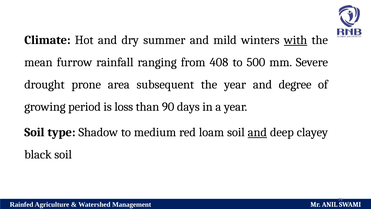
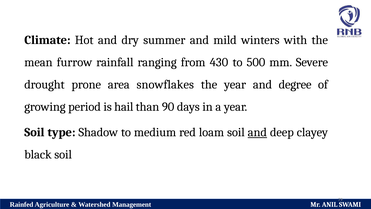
with underline: present -> none
408: 408 -> 430
subsequent: subsequent -> snowflakes
loss: loss -> hail
